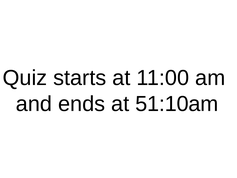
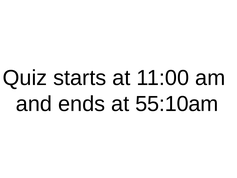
51:10am: 51:10am -> 55:10am
